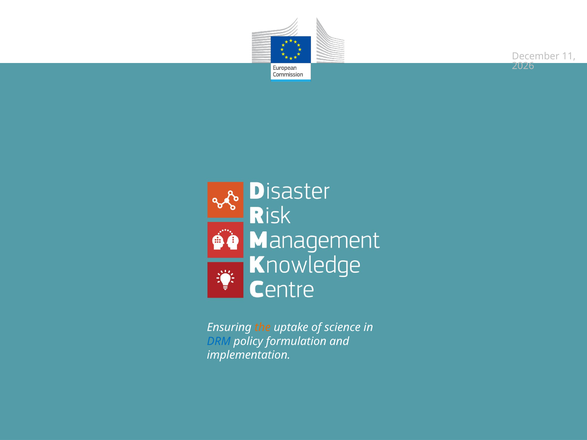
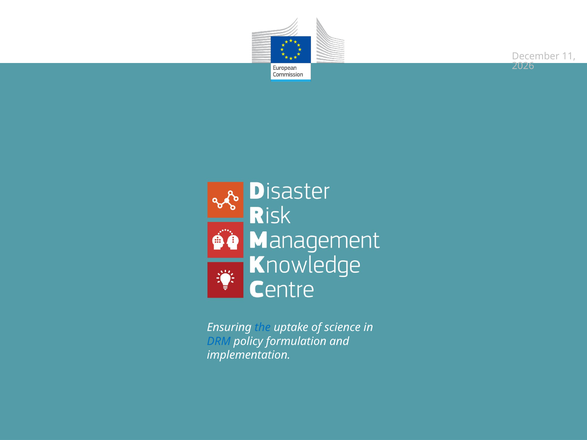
the colour: orange -> blue
